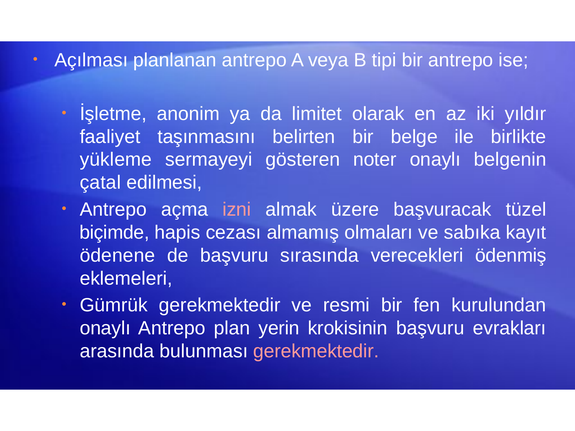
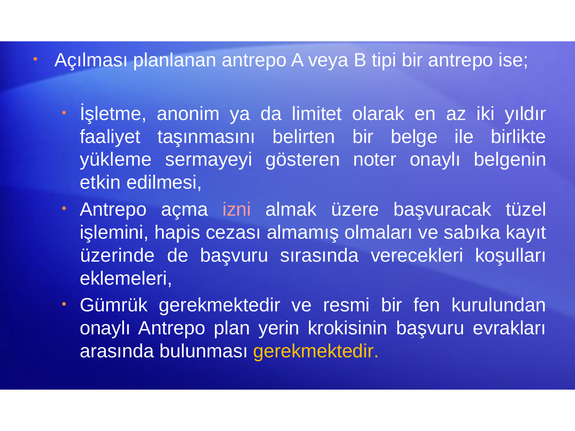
çatal: çatal -> etkin
biçimde: biçimde -> işlemini
ödenene: ödenene -> üzerinde
ödenmiş: ödenmiş -> koşulları
gerekmektedir at (316, 351) colour: pink -> yellow
